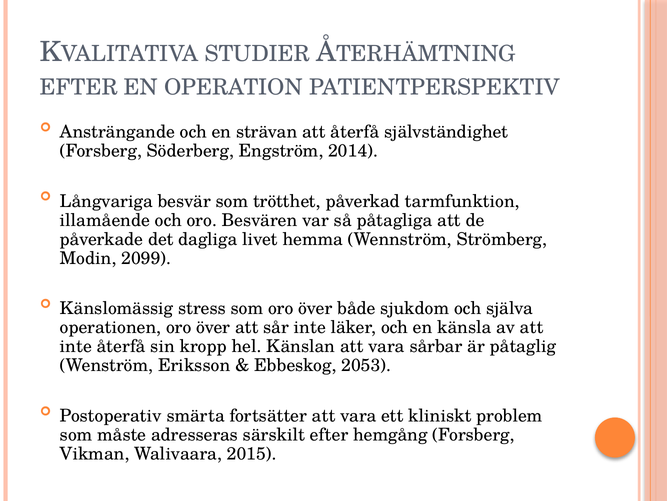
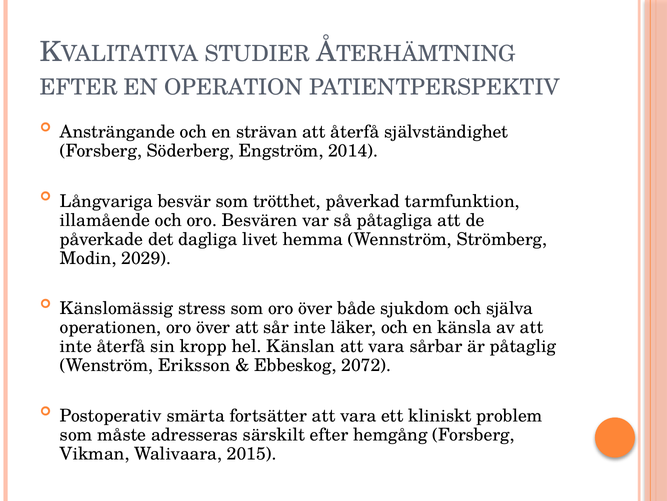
2099: 2099 -> 2029
2053: 2053 -> 2072
